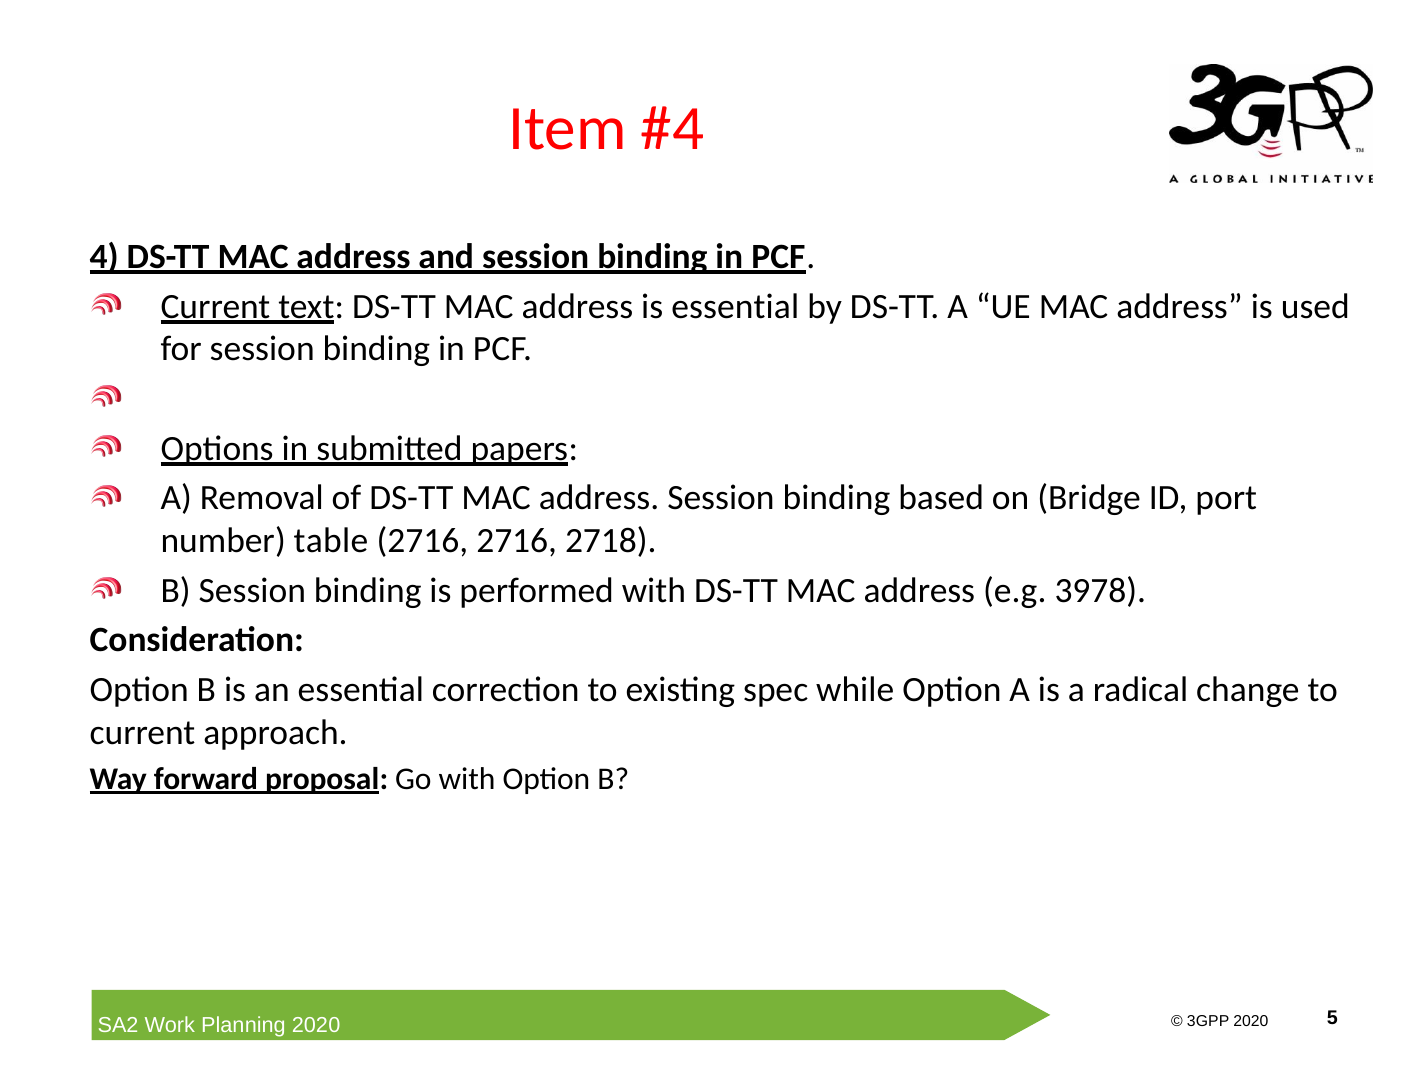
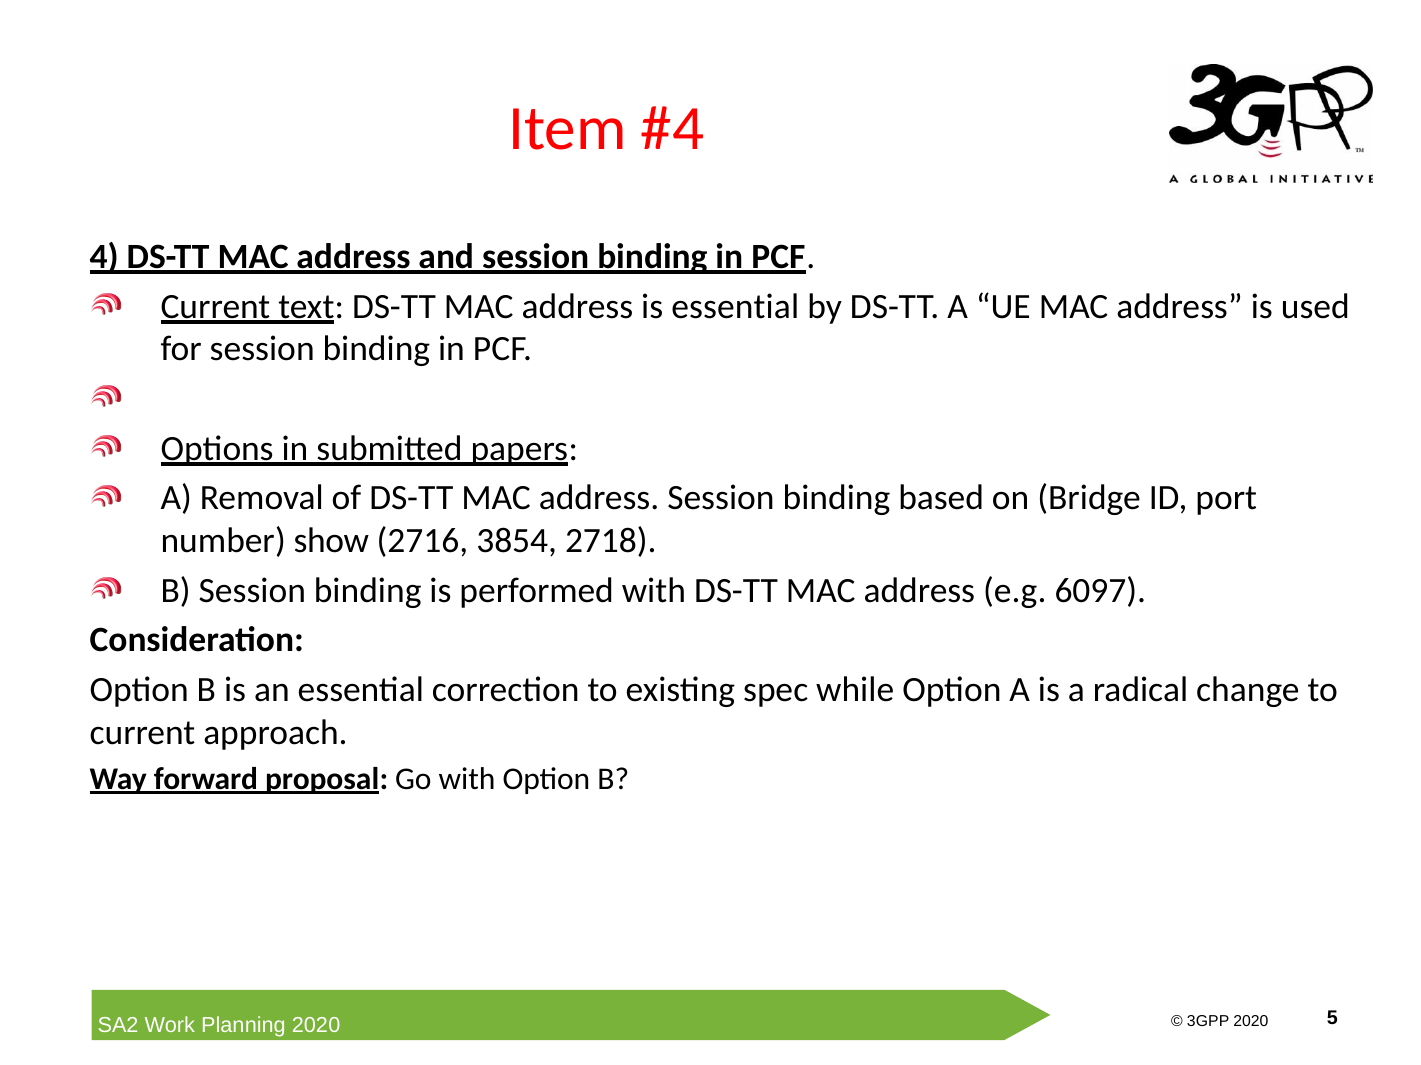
table: table -> show
2716 2716: 2716 -> 3854
3978: 3978 -> 6097
